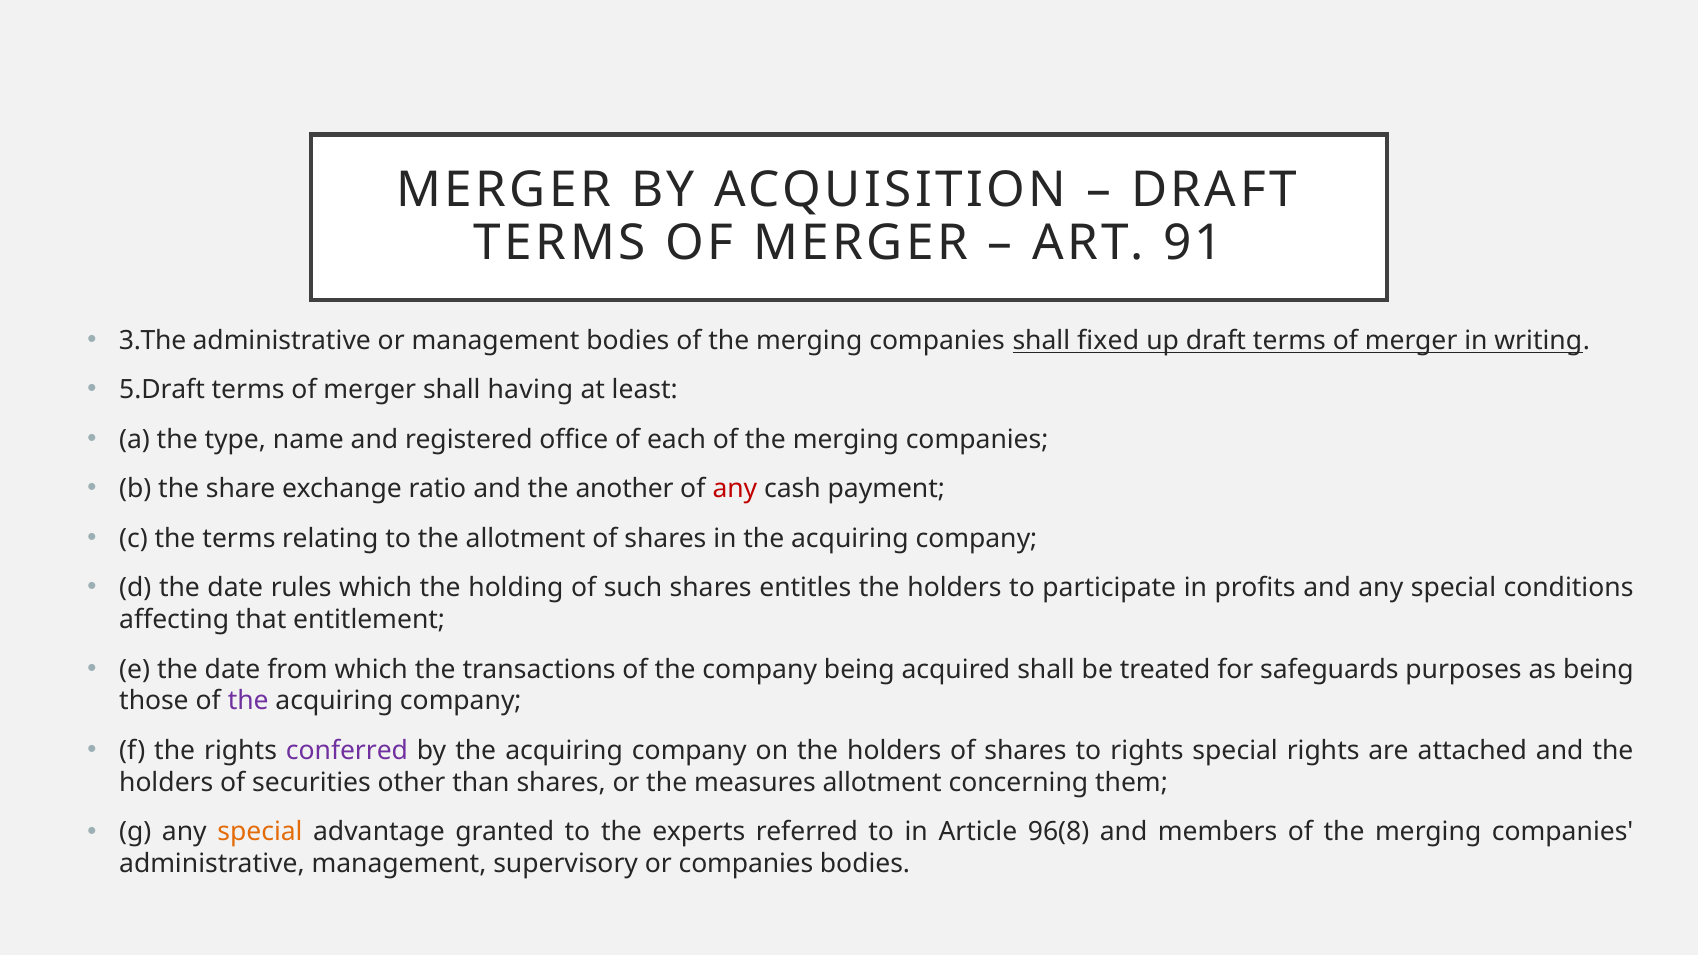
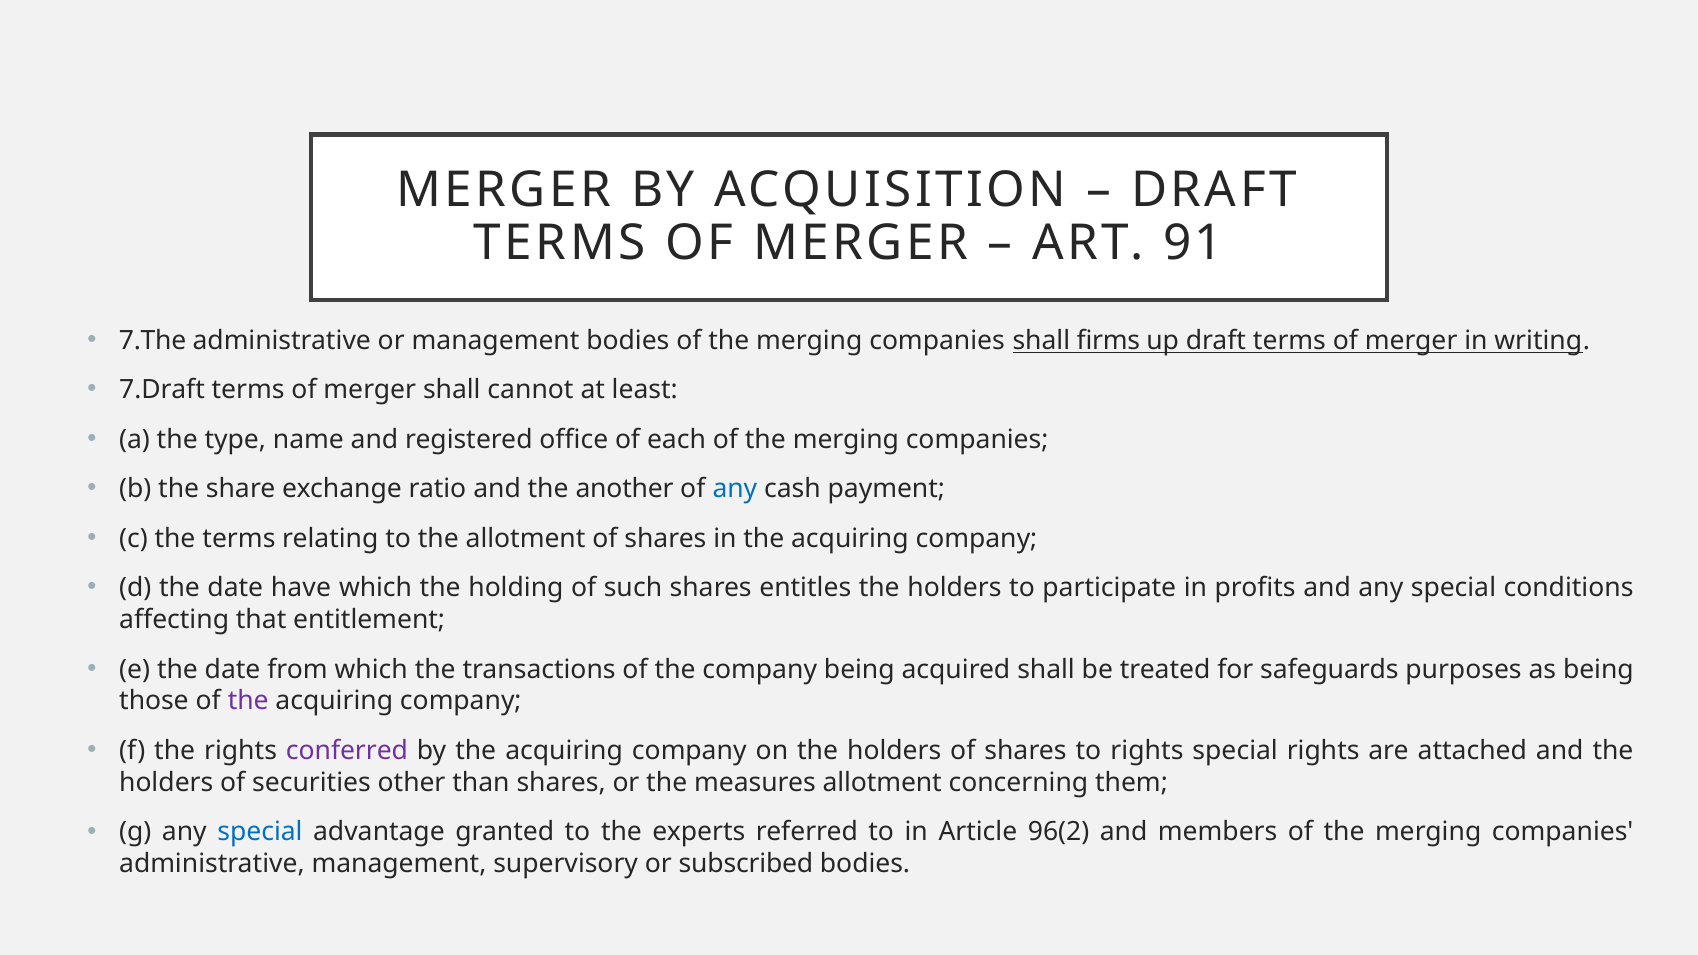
3.The: 3.The -> 7.The
fixed: fixed -> firms
5.Draft: 5.Draft -> 7.Draft
having: having -> cannot
any at (735, 489) colour: red -> blue
rules: rules -> have
special at (260, 832) colour: orange -> blue
96(8: 96(8 -> 96(2
or companies: companies -> subscribed
